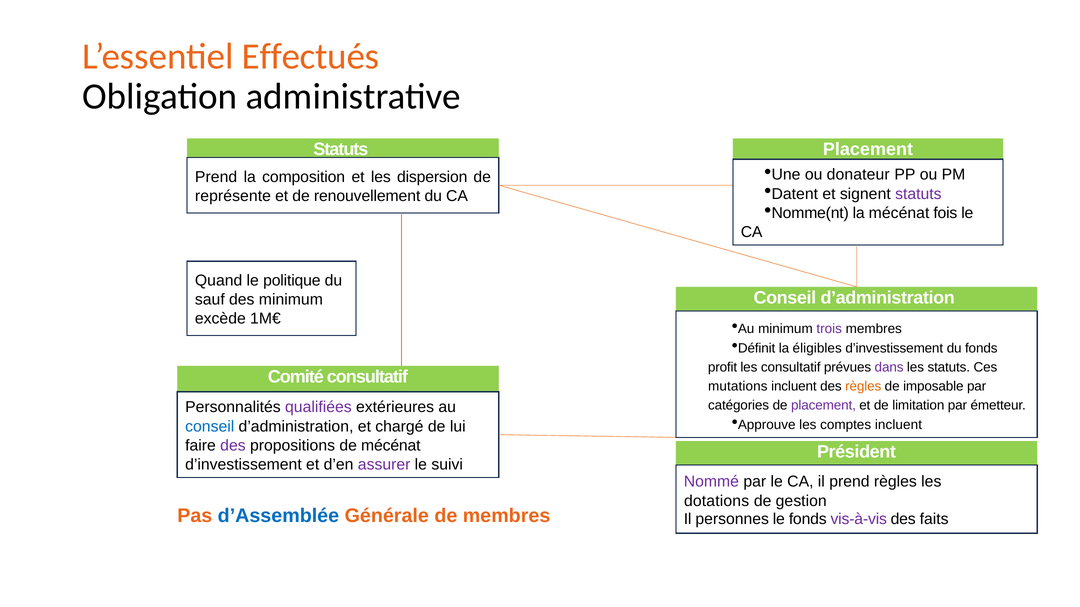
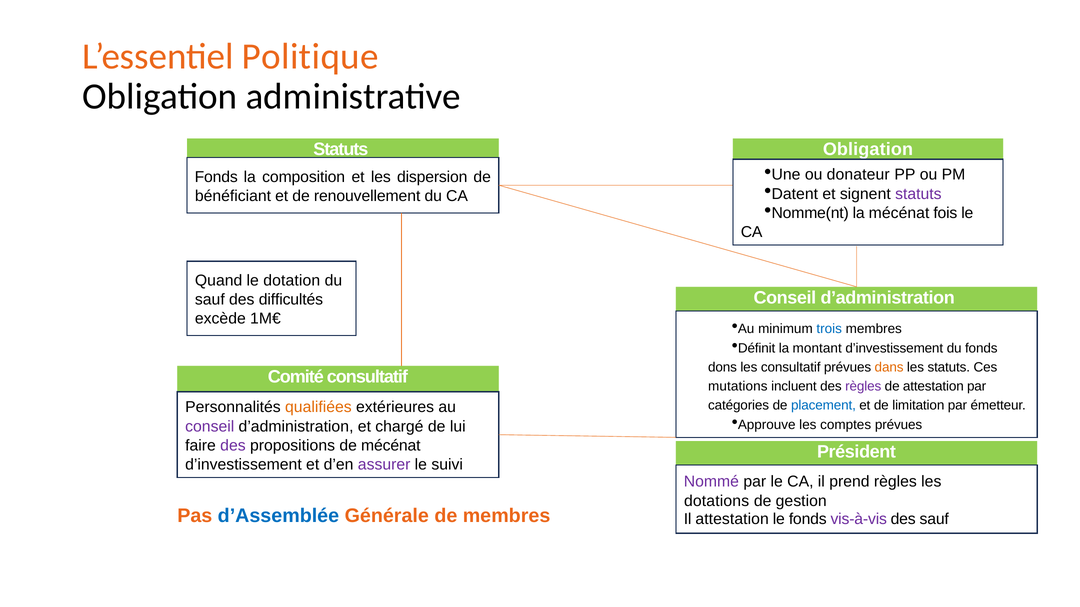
Effectués: Effectués -> Politique
Statuts Placement: Placement -> Obligation
Prend at (216, 177): Prend -> Fonds
représente: représente -> bénéficiant
politique: politique -> dotation
des minimum: minimum -> difficultés
trois colour: purple -> blue
éligibles: éligibles -> montant
profit: profit -> dons
dans colour: purple -> orange
règles at (863, 387) colour: orange -> purple
de imposable: imposable -> attestation
placement at (823, 406) colour: purple -> blue
qualifiées colour: purple -> orange
comptes incluent: incluent -> prévues
conseil at (210, 427) colour: blue -> purple
Il personnes: personnes -> attestation
des faits: faits -> sauf
